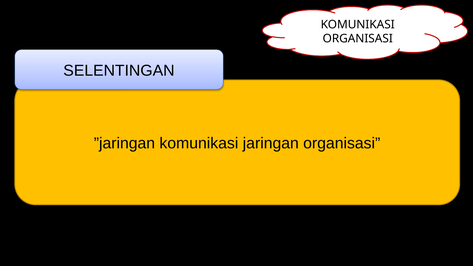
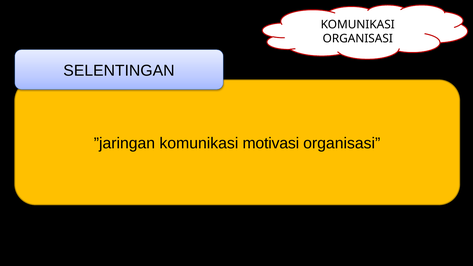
jaringan: jaringan -> motivasi
